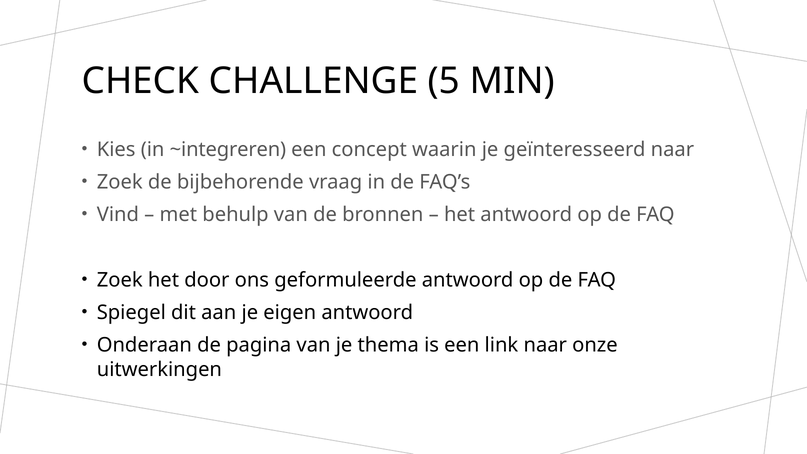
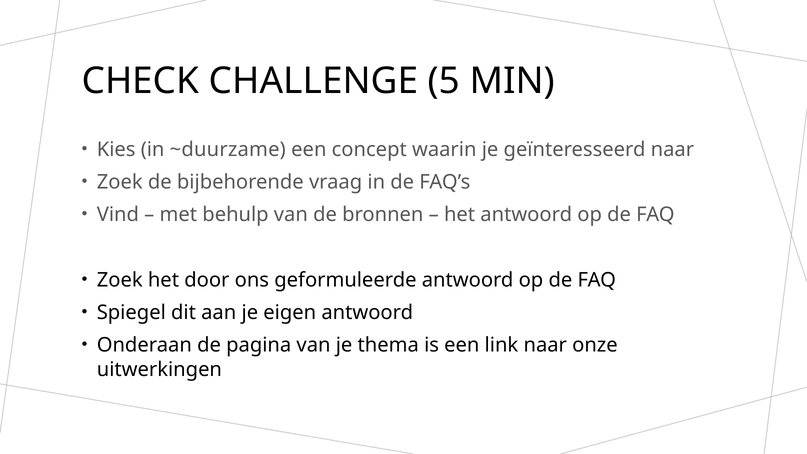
~integreren: ~integreren -> ~duurzame
